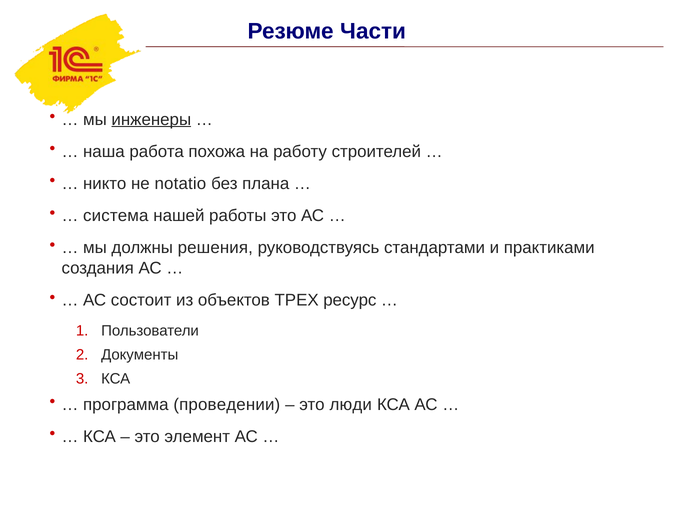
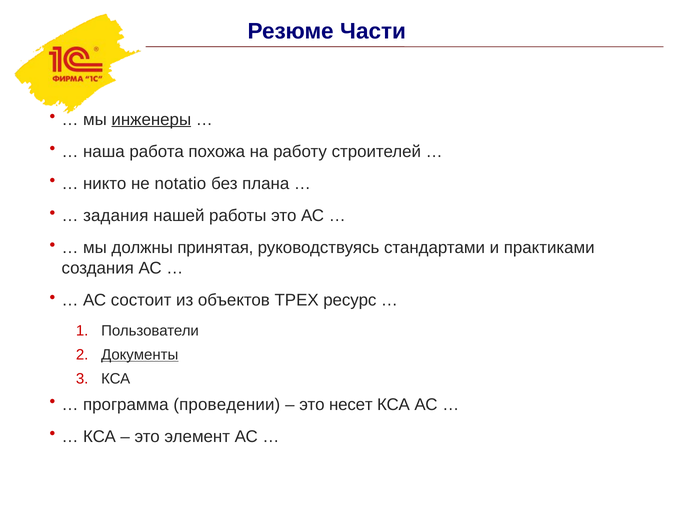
система: система -> задания
решения: решения -> принятая
Документы underline: none -> present
люди: люди -> несет
